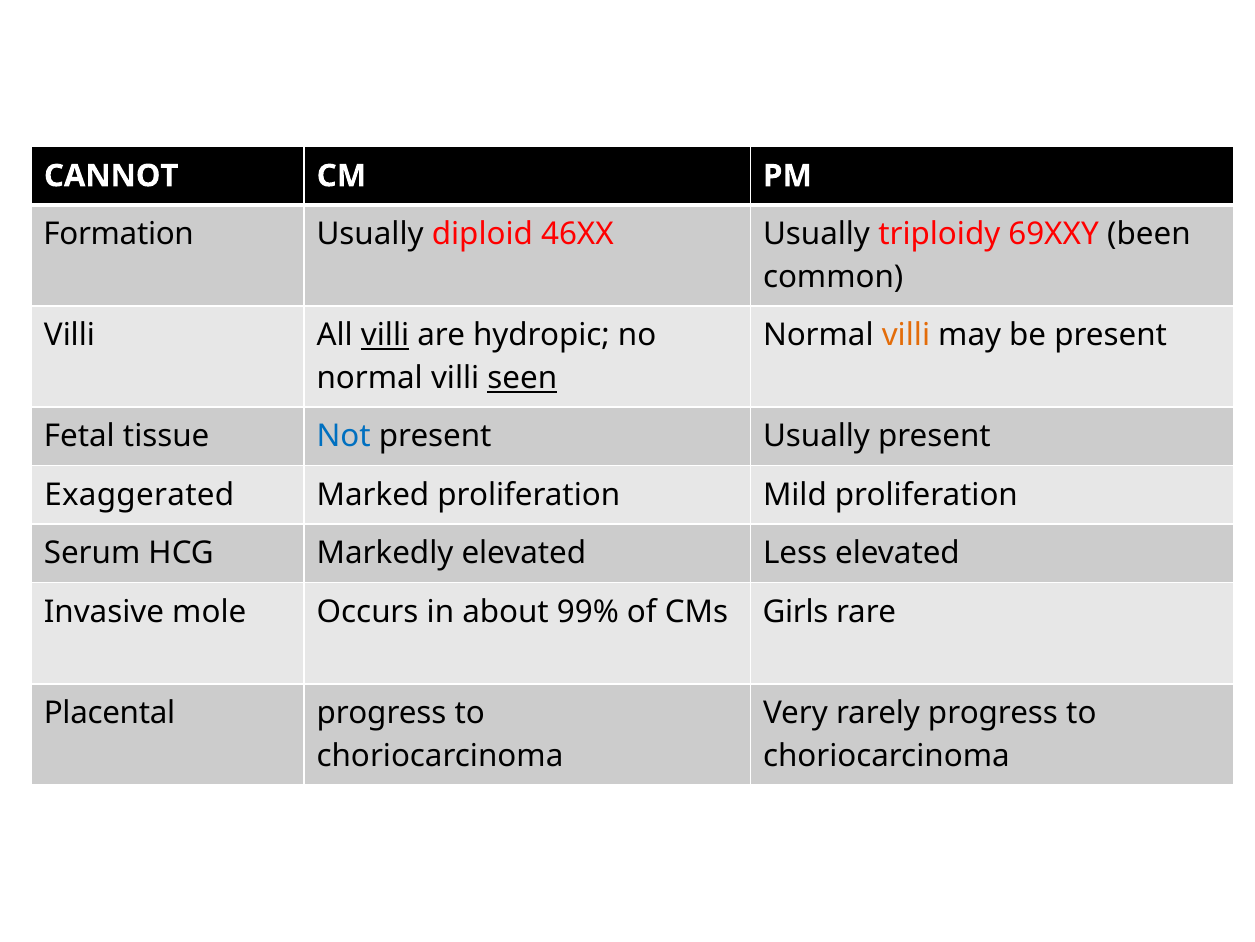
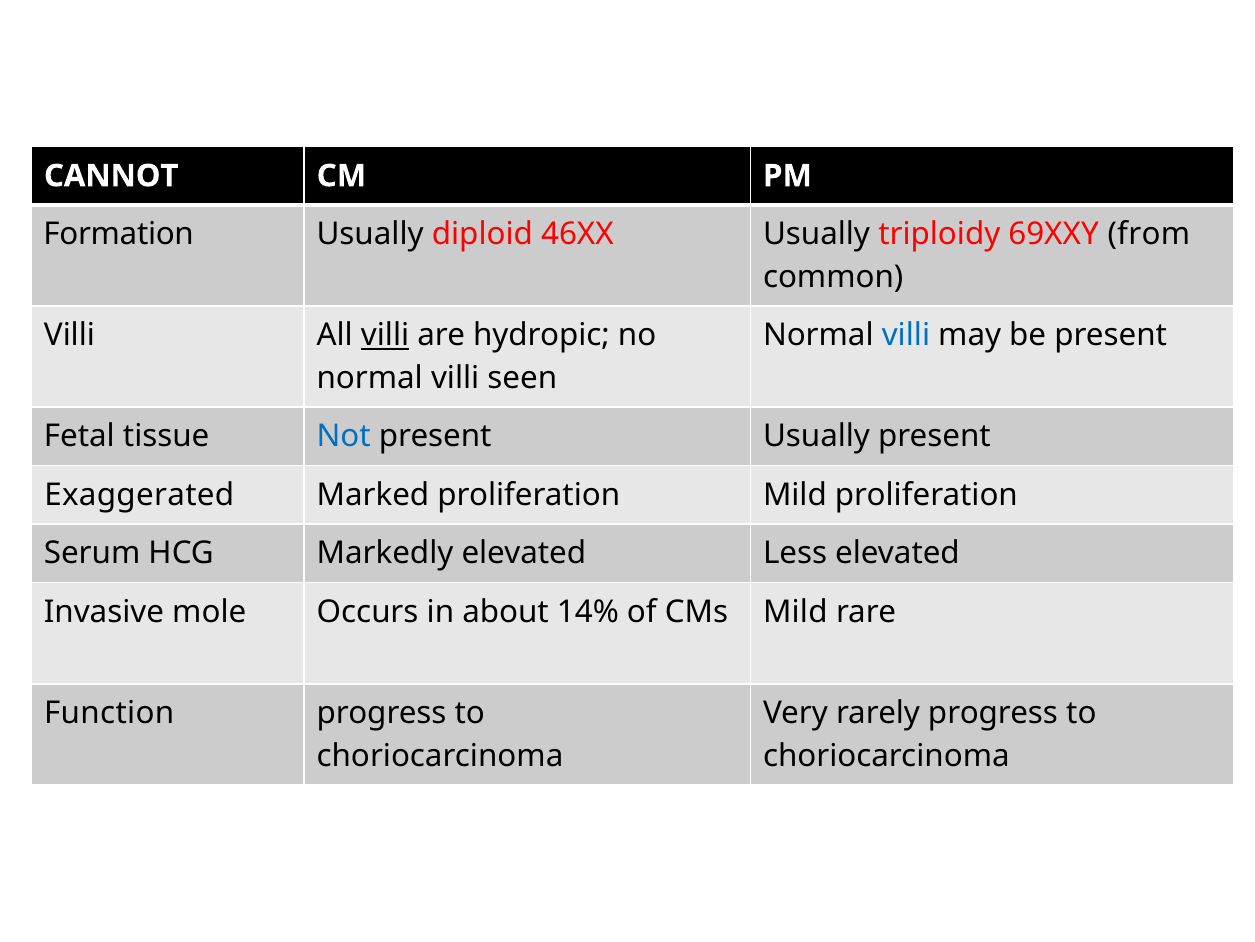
been: been -> from
villi at (906, 335) colour: orange -> blue
seen underline: present -> none
99%: 99% -> 14%
CMs Girls: Girls -> Mild
Placental: Placental -> Function
